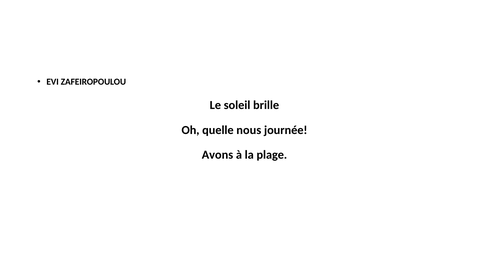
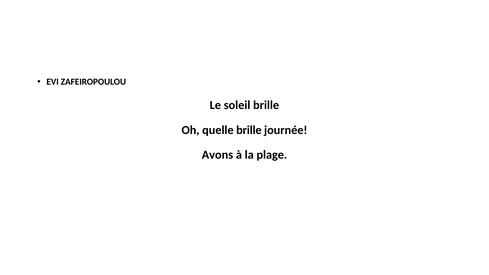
quelle nous: nous -> brille
